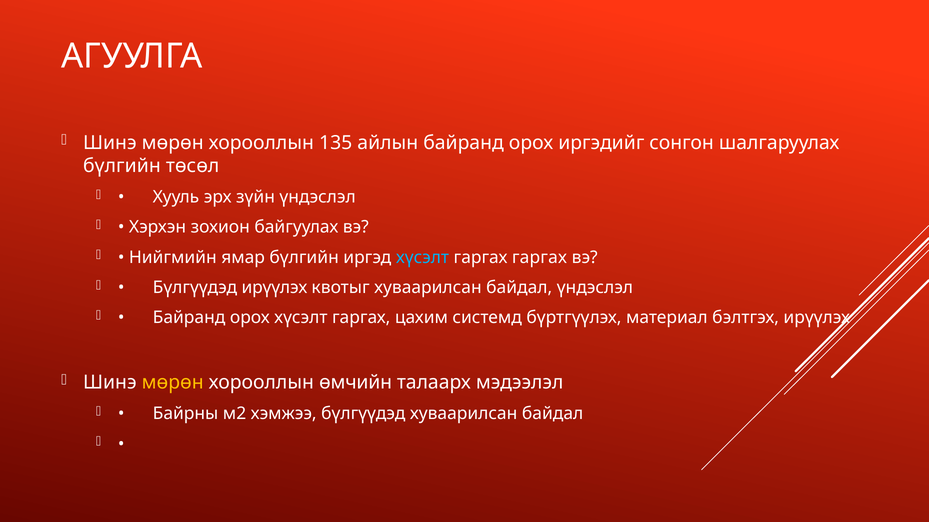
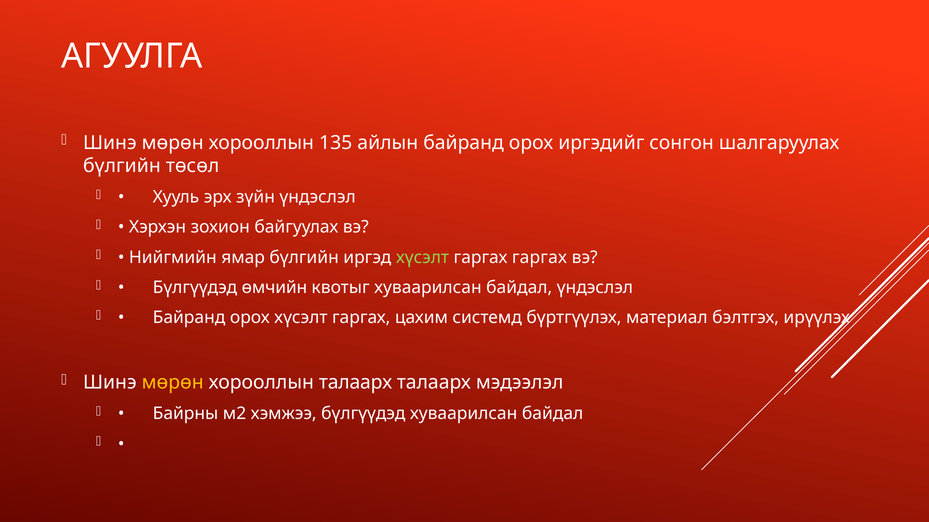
хүсэлт at (423, 258) colour: light blue -> light green
Бүлгүүдэд ирүүлэх: ирүүлэх -> өмчийн
хорооллын өмчийн: өмчийн -> талаарх
